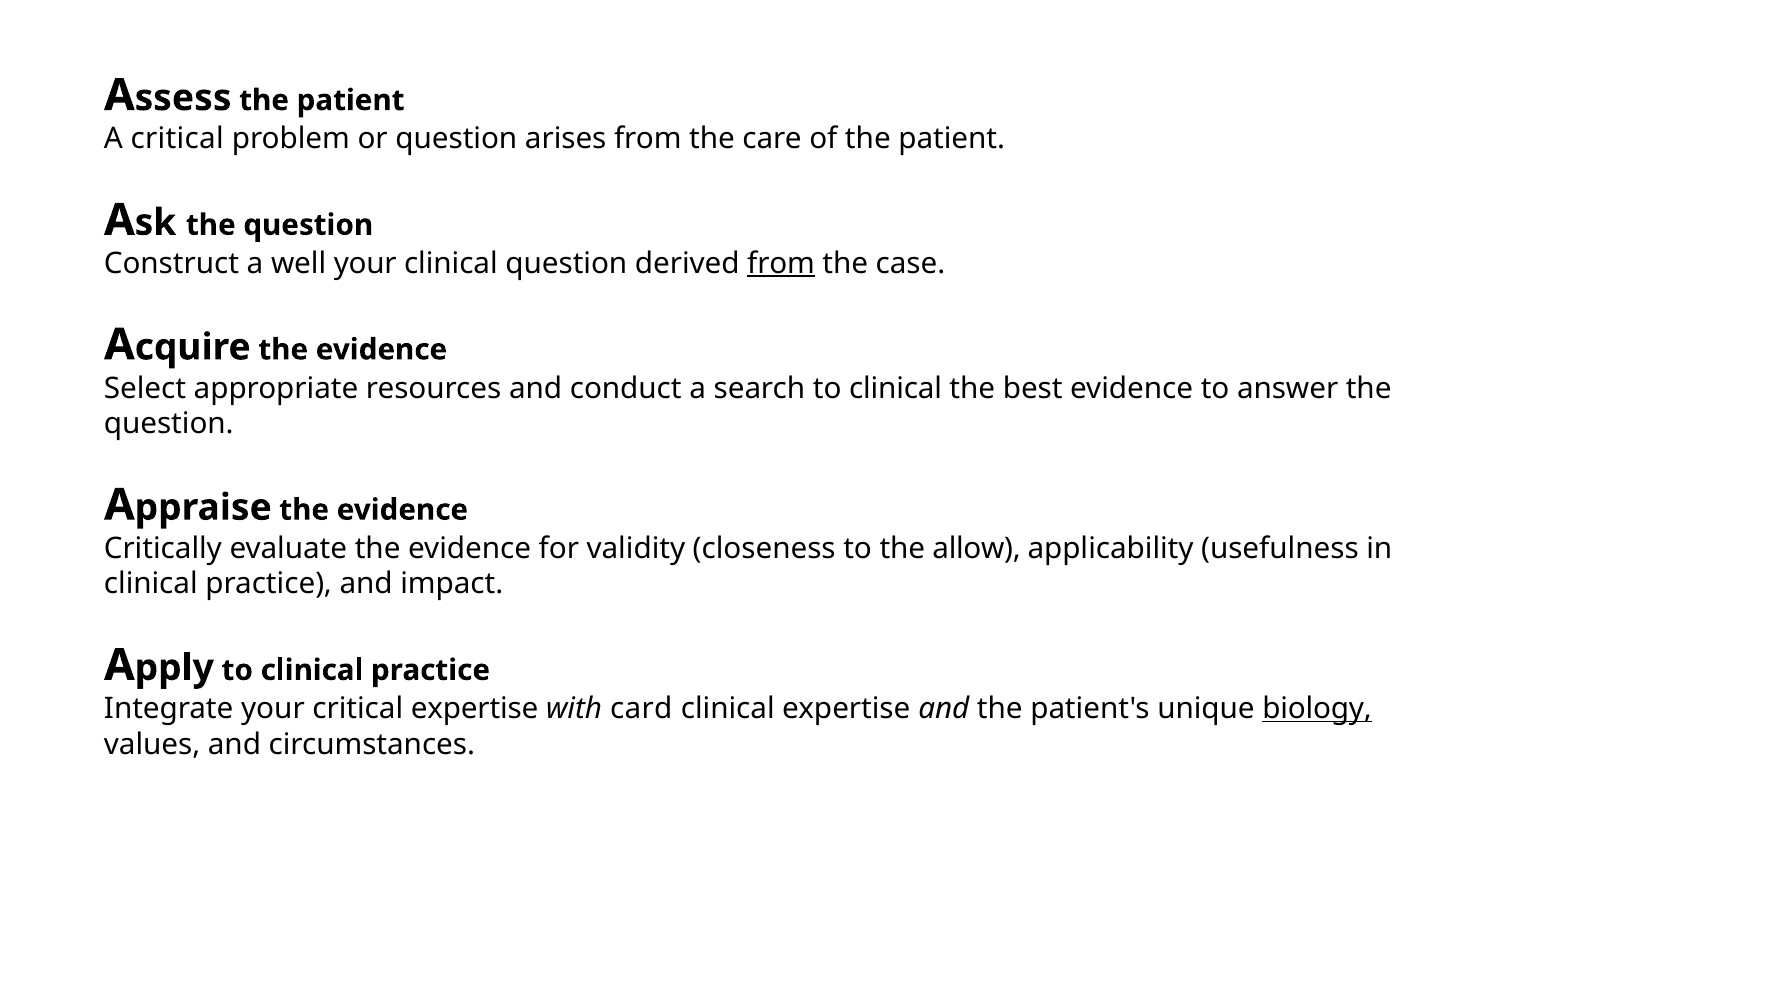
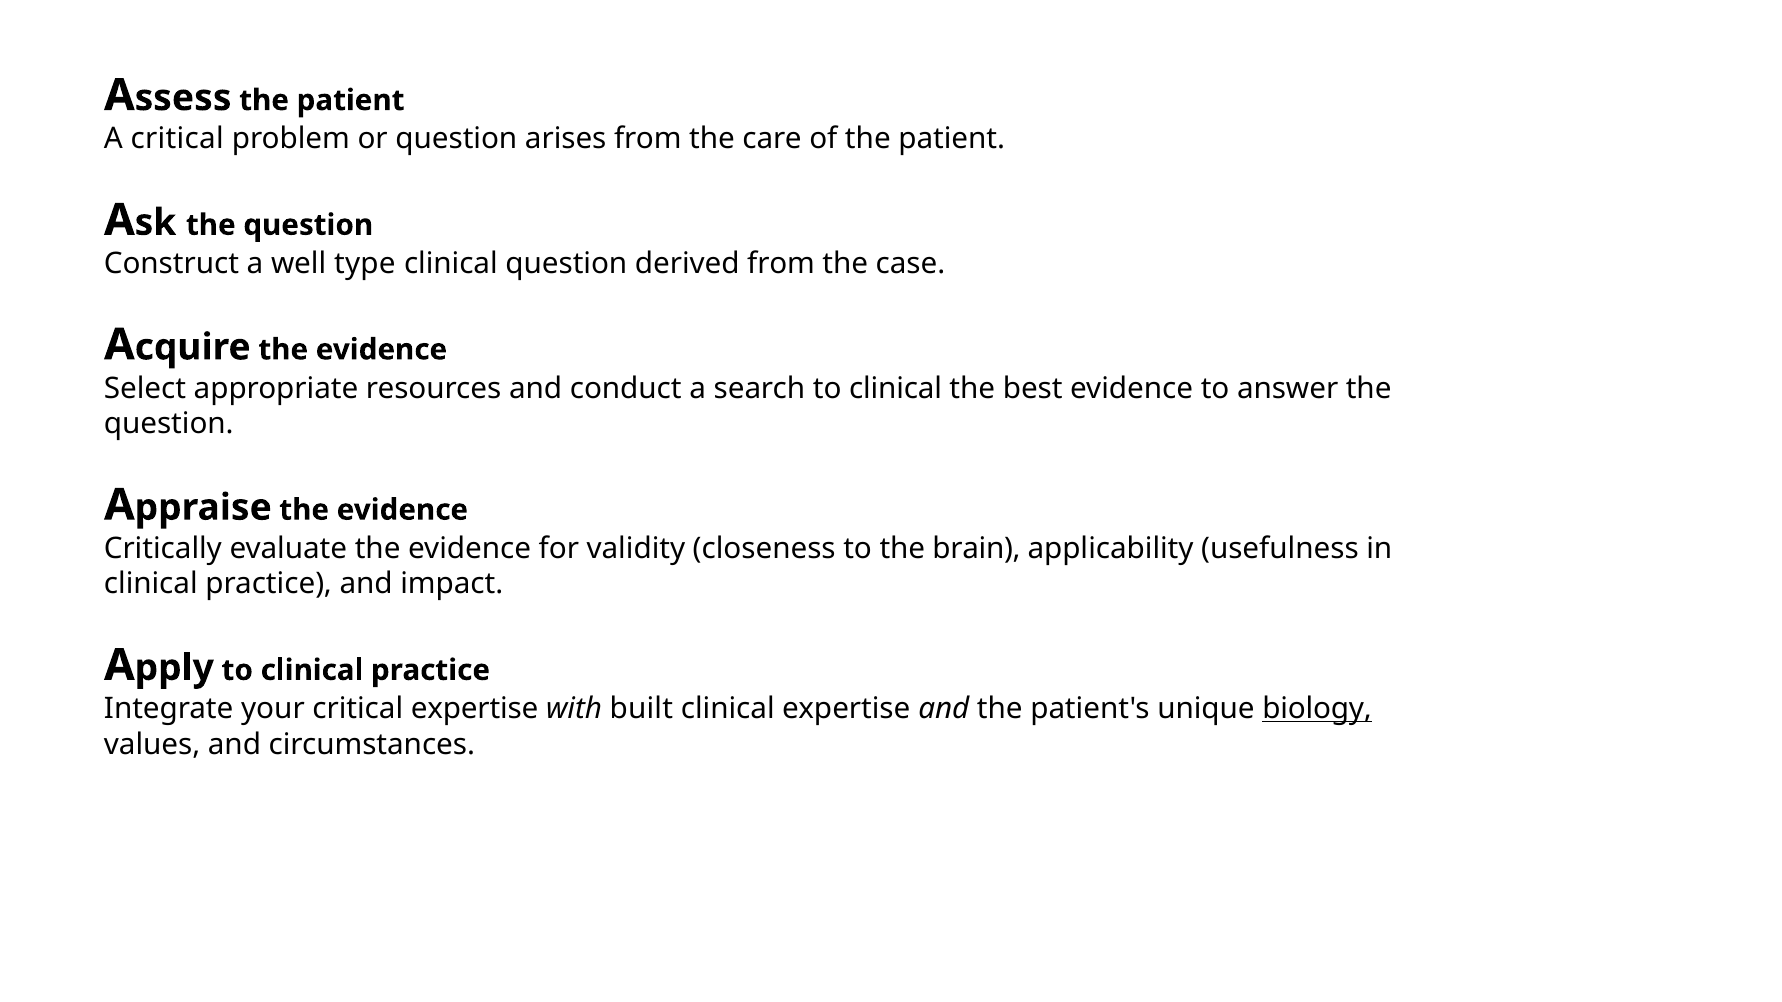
well your: your -> type
from at (781, 264) underline: present -> none
allow: allow -> brain
card: card -> built
